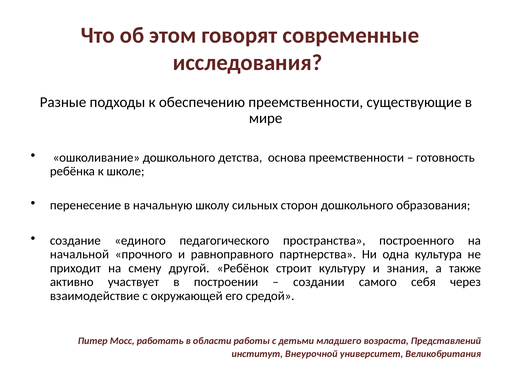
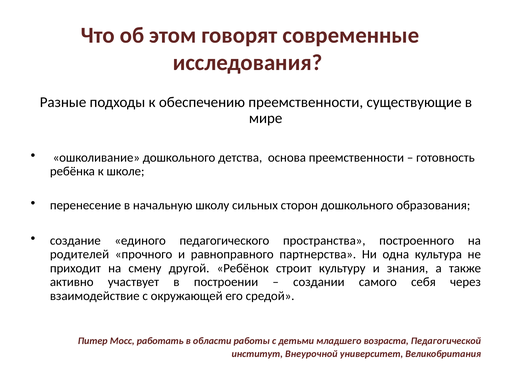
начальной: начальной -> родителей
Представлений: Представлений -> Педагогической
